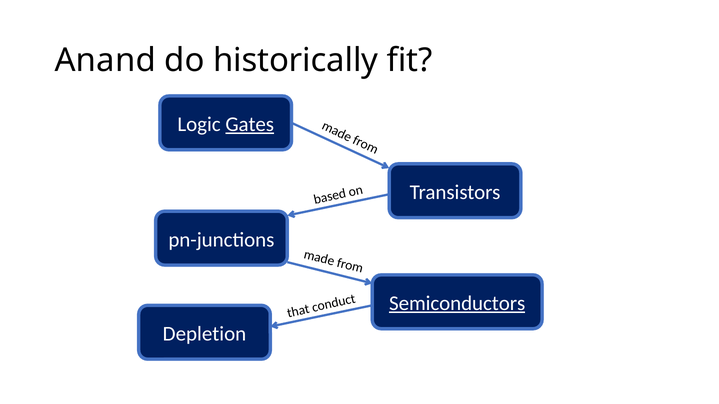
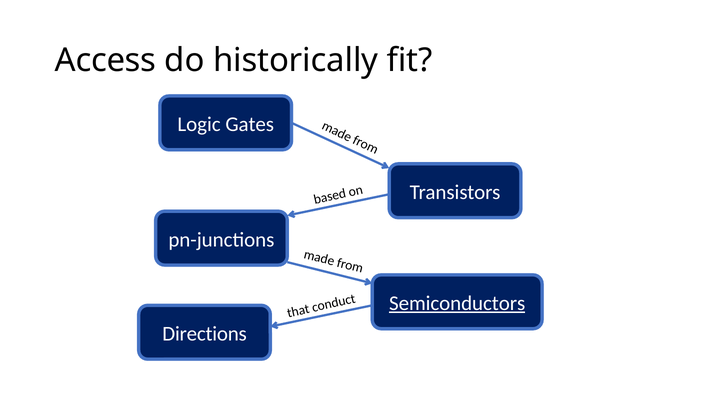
Anand: Anand -> Access
Gates underline: present -> none
Depletion: Depletion -> Directions
